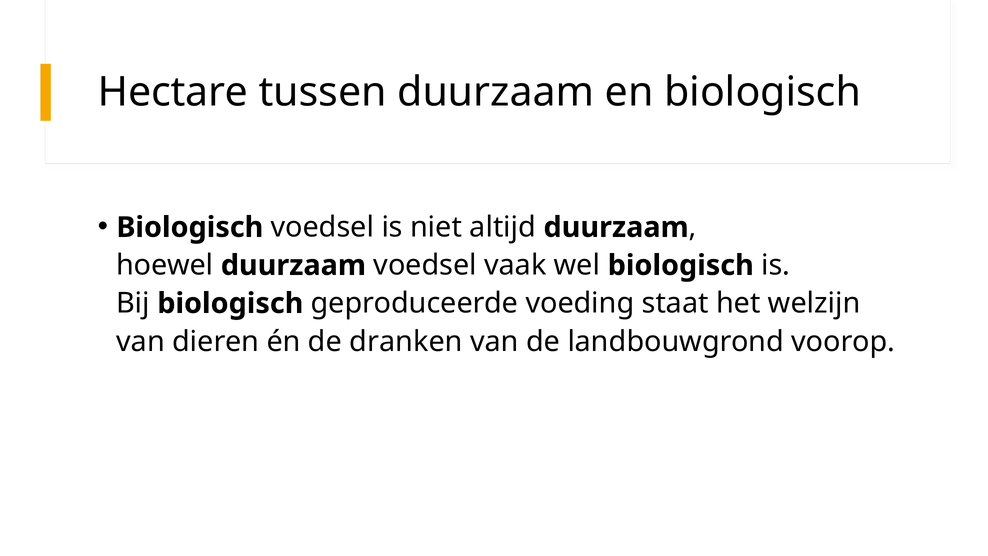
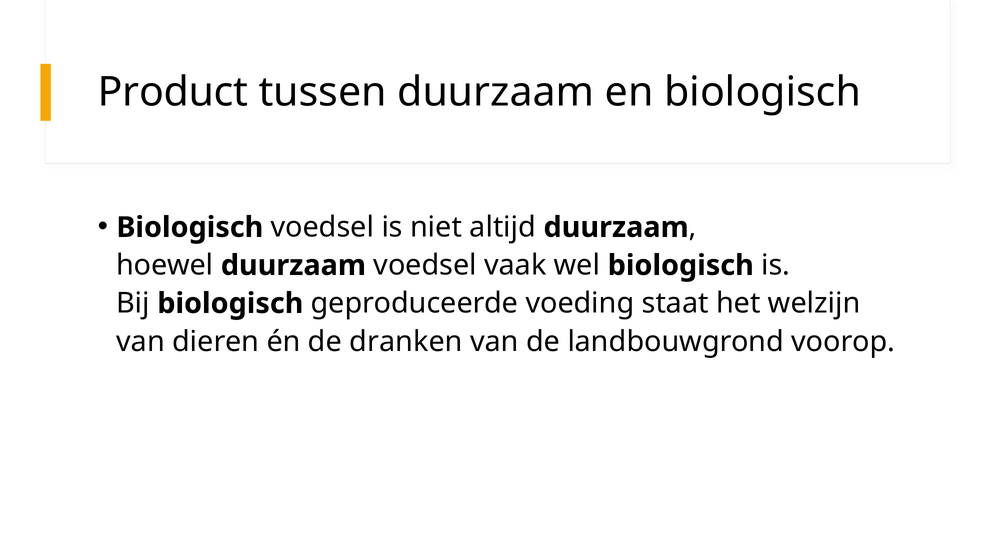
Hectare: Hectare -> Product
